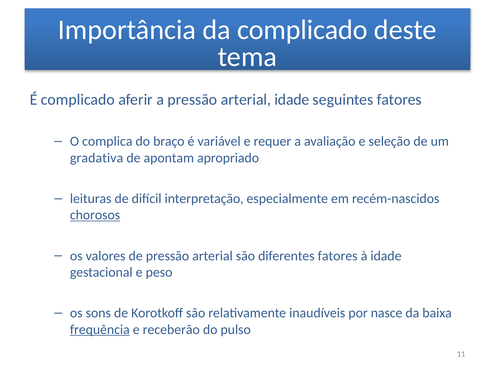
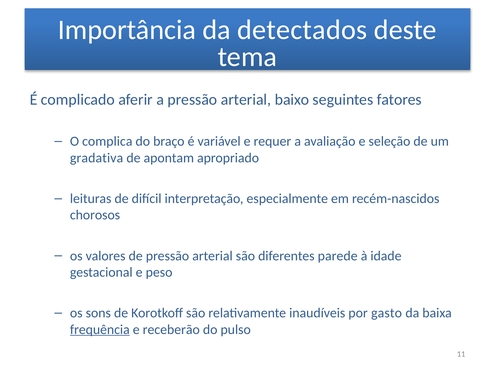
da complicado: complicado -> detectados
arterial idade: idade -> baixo
chorosos underline: present -> none
diferentes fatores: fatores -> parede
nasce: nasce -> gasto
